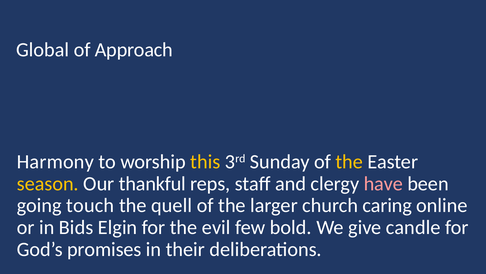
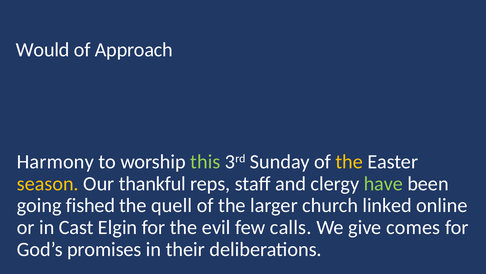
Global: Global -> Would
this colour: yellow -> light green
have colour: pink -> light green
touch: touch -> fished
caring: caring -> linked
Bids: Bids -> Cast
bold: bold -> calls
candle: candle -> comes
